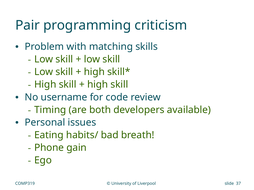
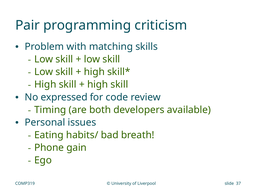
username: username -> expressed
